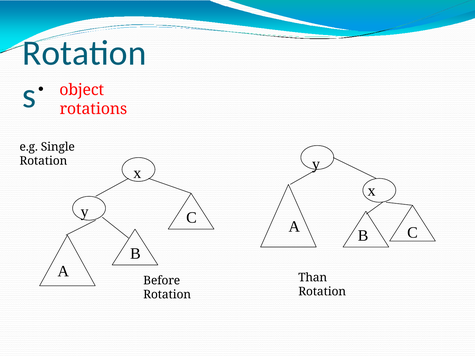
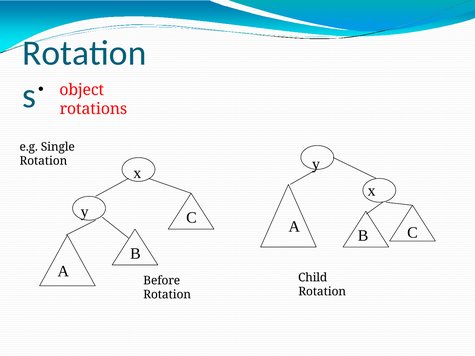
Than: Than -> Child
